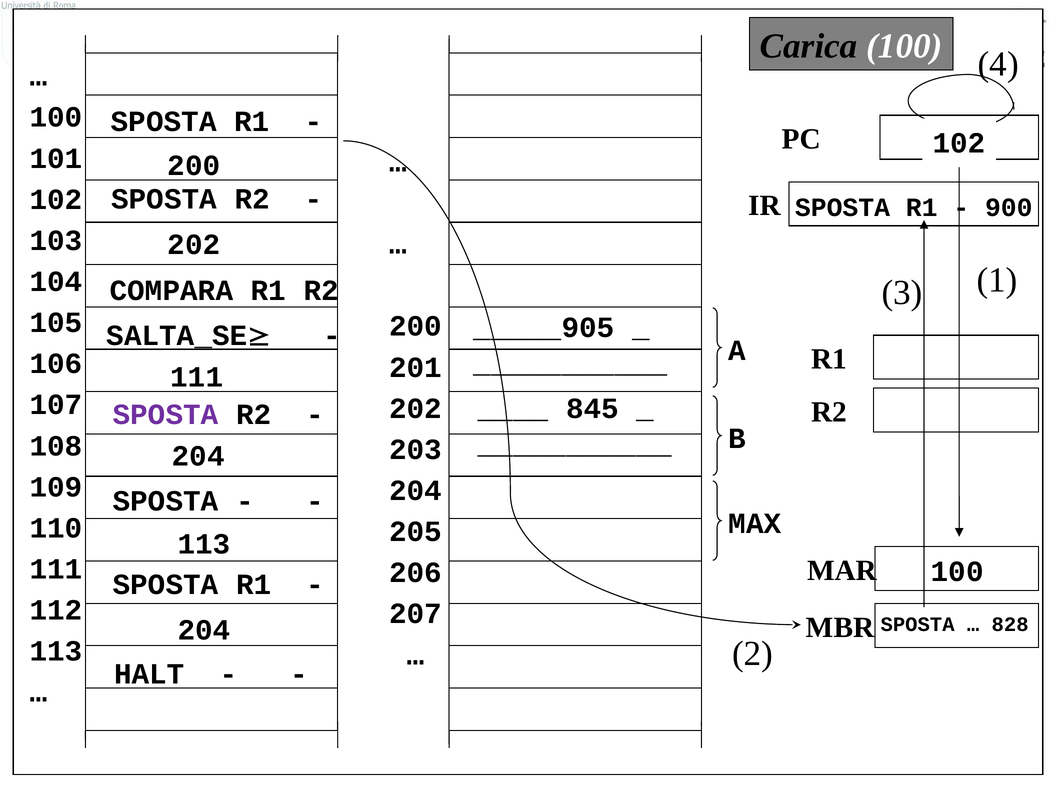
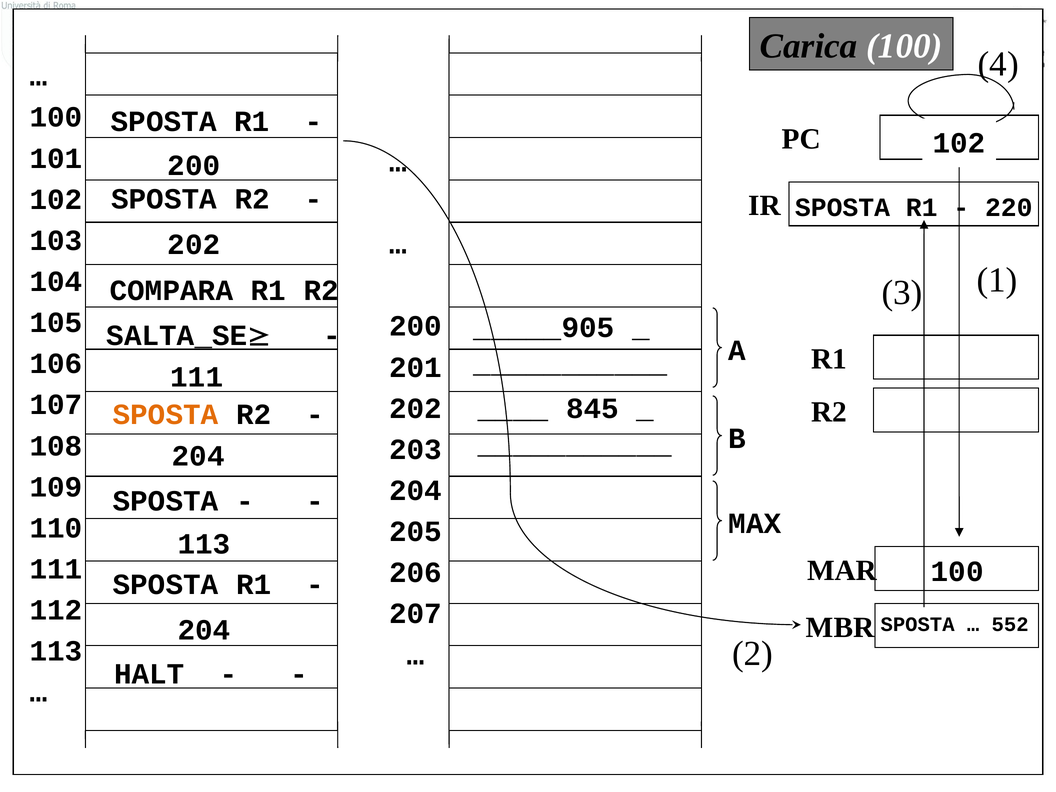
900: 900 -> 220
SPOSTA at (166, 415) colour: purple -> orange
828: 828 -> 552
